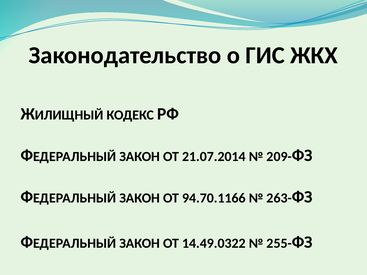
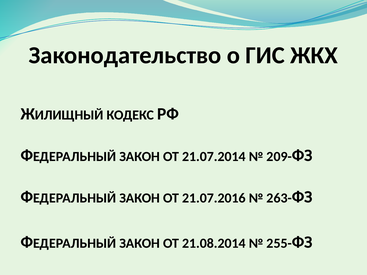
94.70.1166: 94.70.1166 -> 21.07.2016
14.49.0322: 14.49.0322 -> 21.08.2014
